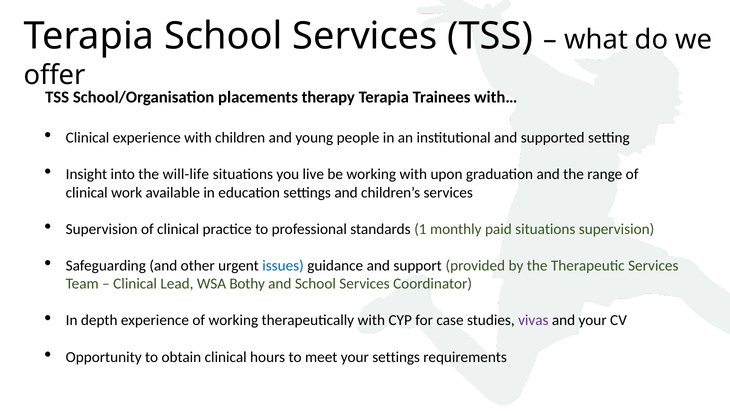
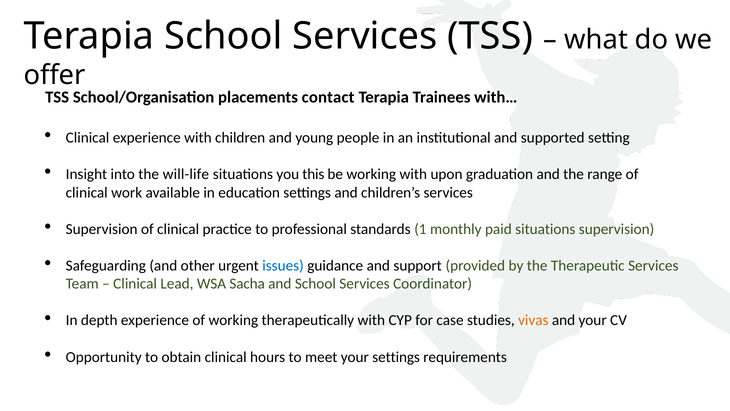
therapy: therapy -> contact
live: live -> this
Bothy: Bothy -> Sacha
vivas colour: purple -> orange
